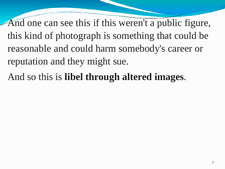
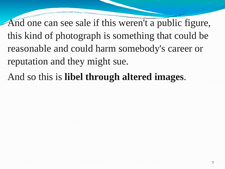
see this: this -> sale
